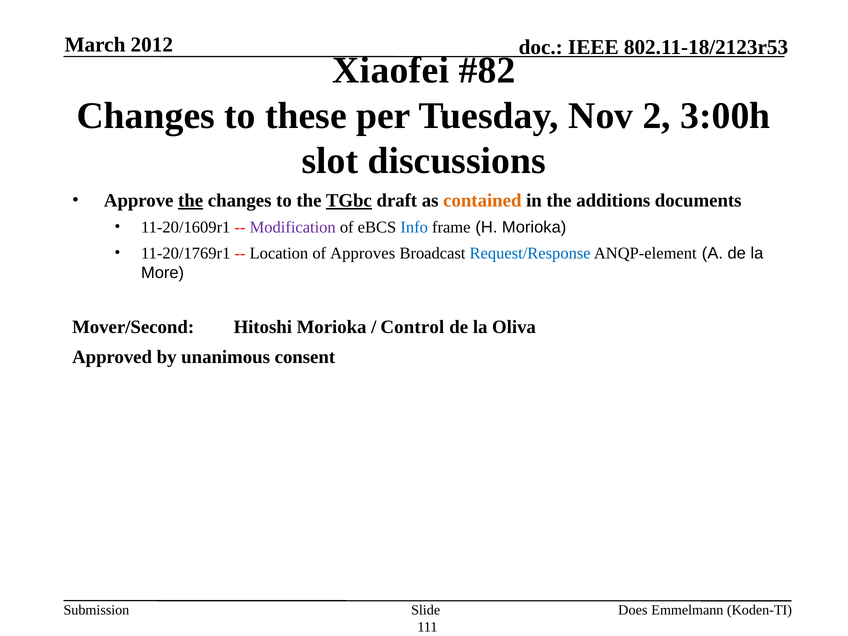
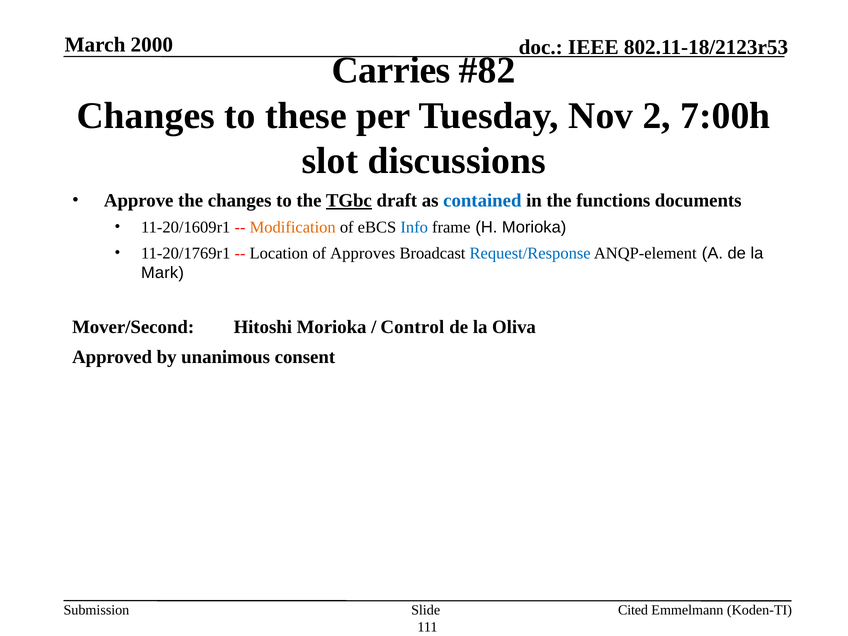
2012: 2012 -> 2000
Xiaofei: Xiaofei -> Carries
3:00h: 3:00h -> 7:00h
the at (191, 201) underline: present -> none
contained colour: orange -> blue
additions: additions -> functions
Modification colour: purple -> orange
More: More -> Mark
Does: Does -> Cited
